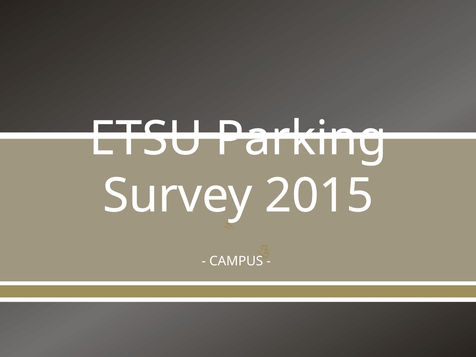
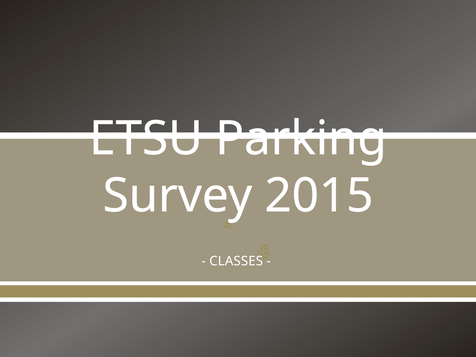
CAMPUS: CAMPUS -> CLASSES
